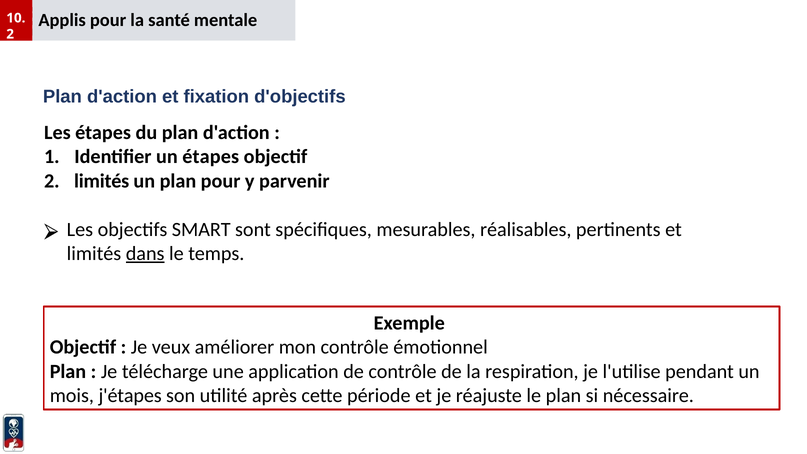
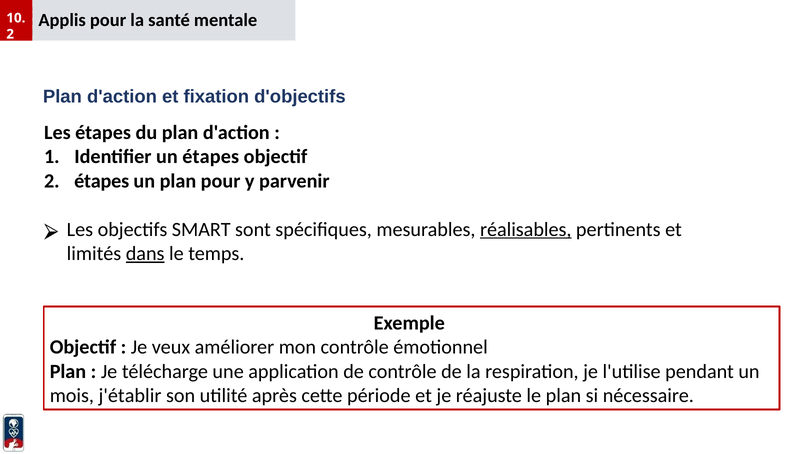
limités at (102, 181): limités -> étapes
réalisables underline: none -> present
j'étapes: j'étapes -> j'établir
